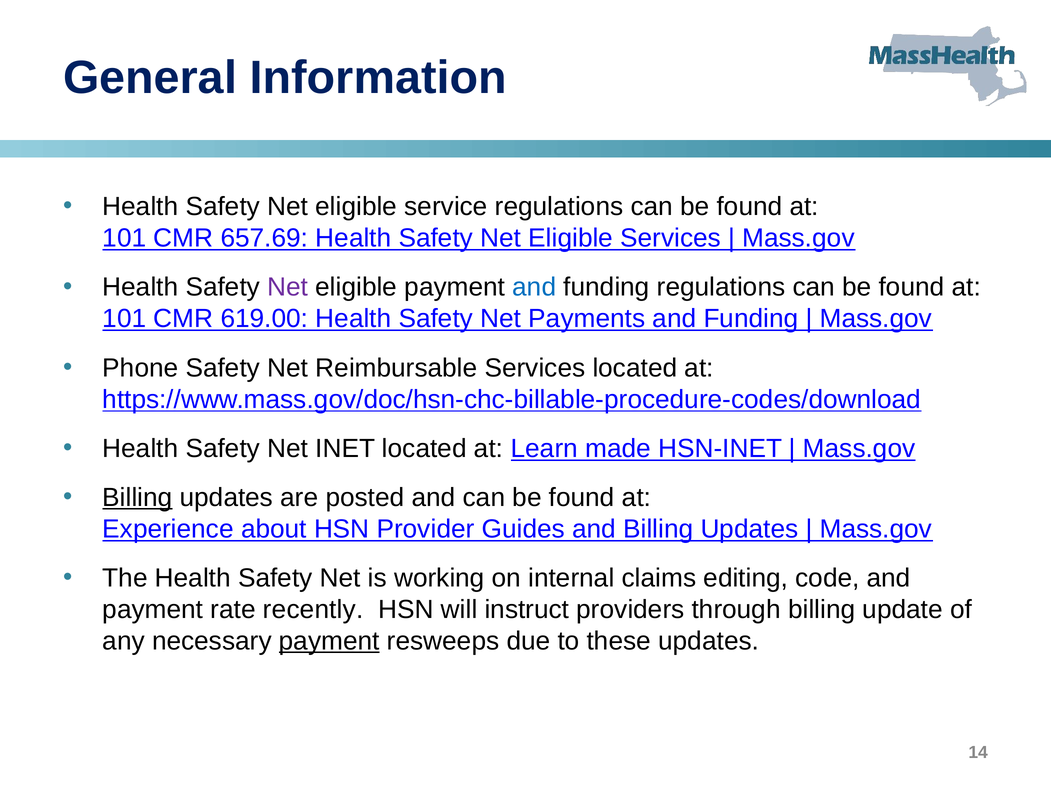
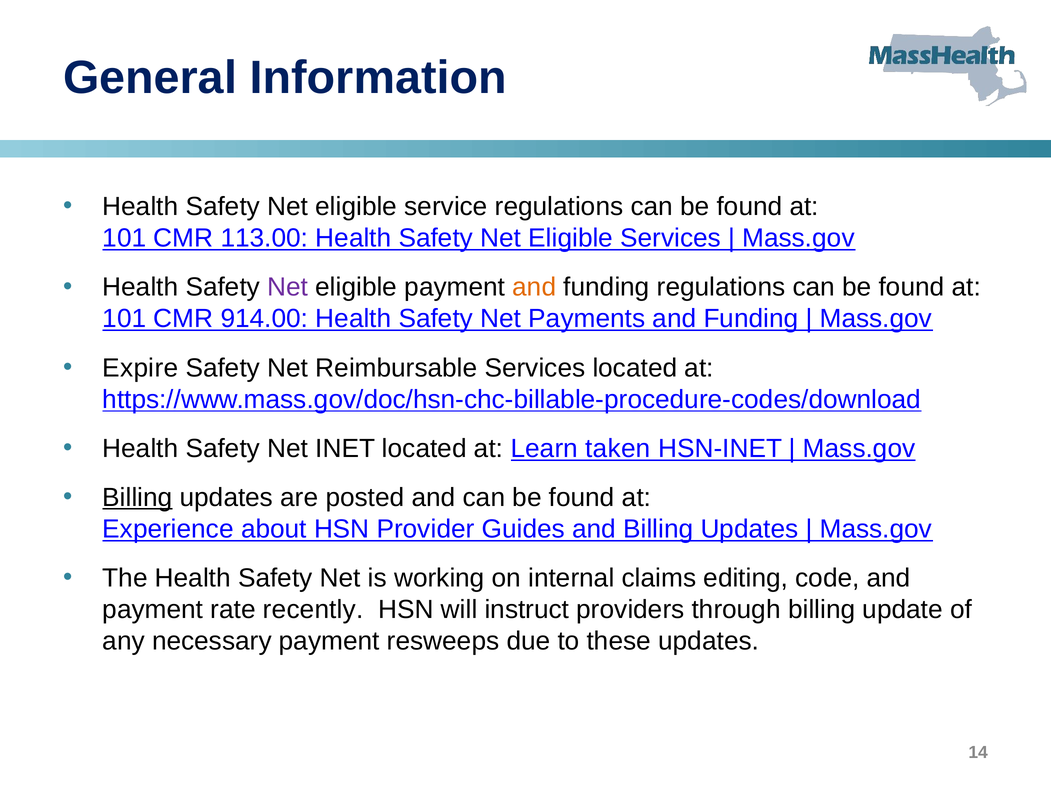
657.69: 657.69 -> 113.00
and at (534, 287) colour: blue -> orange
619.00: 619.00 -> 914.00
Phone: Phone -> Expire
made: made -> taken
payment at (329, 641) underline: present -> none
